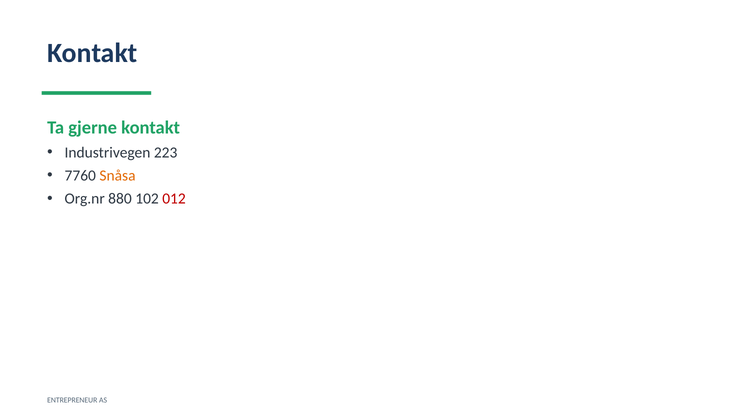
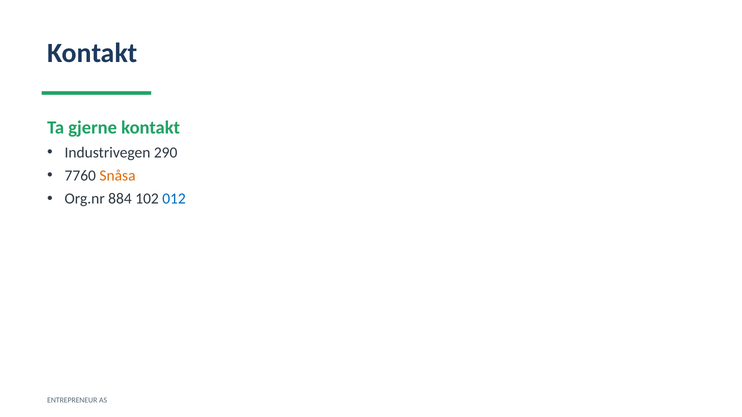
223: 223 -> 290
880: 880 -> 884
012 colour: red -> blue
